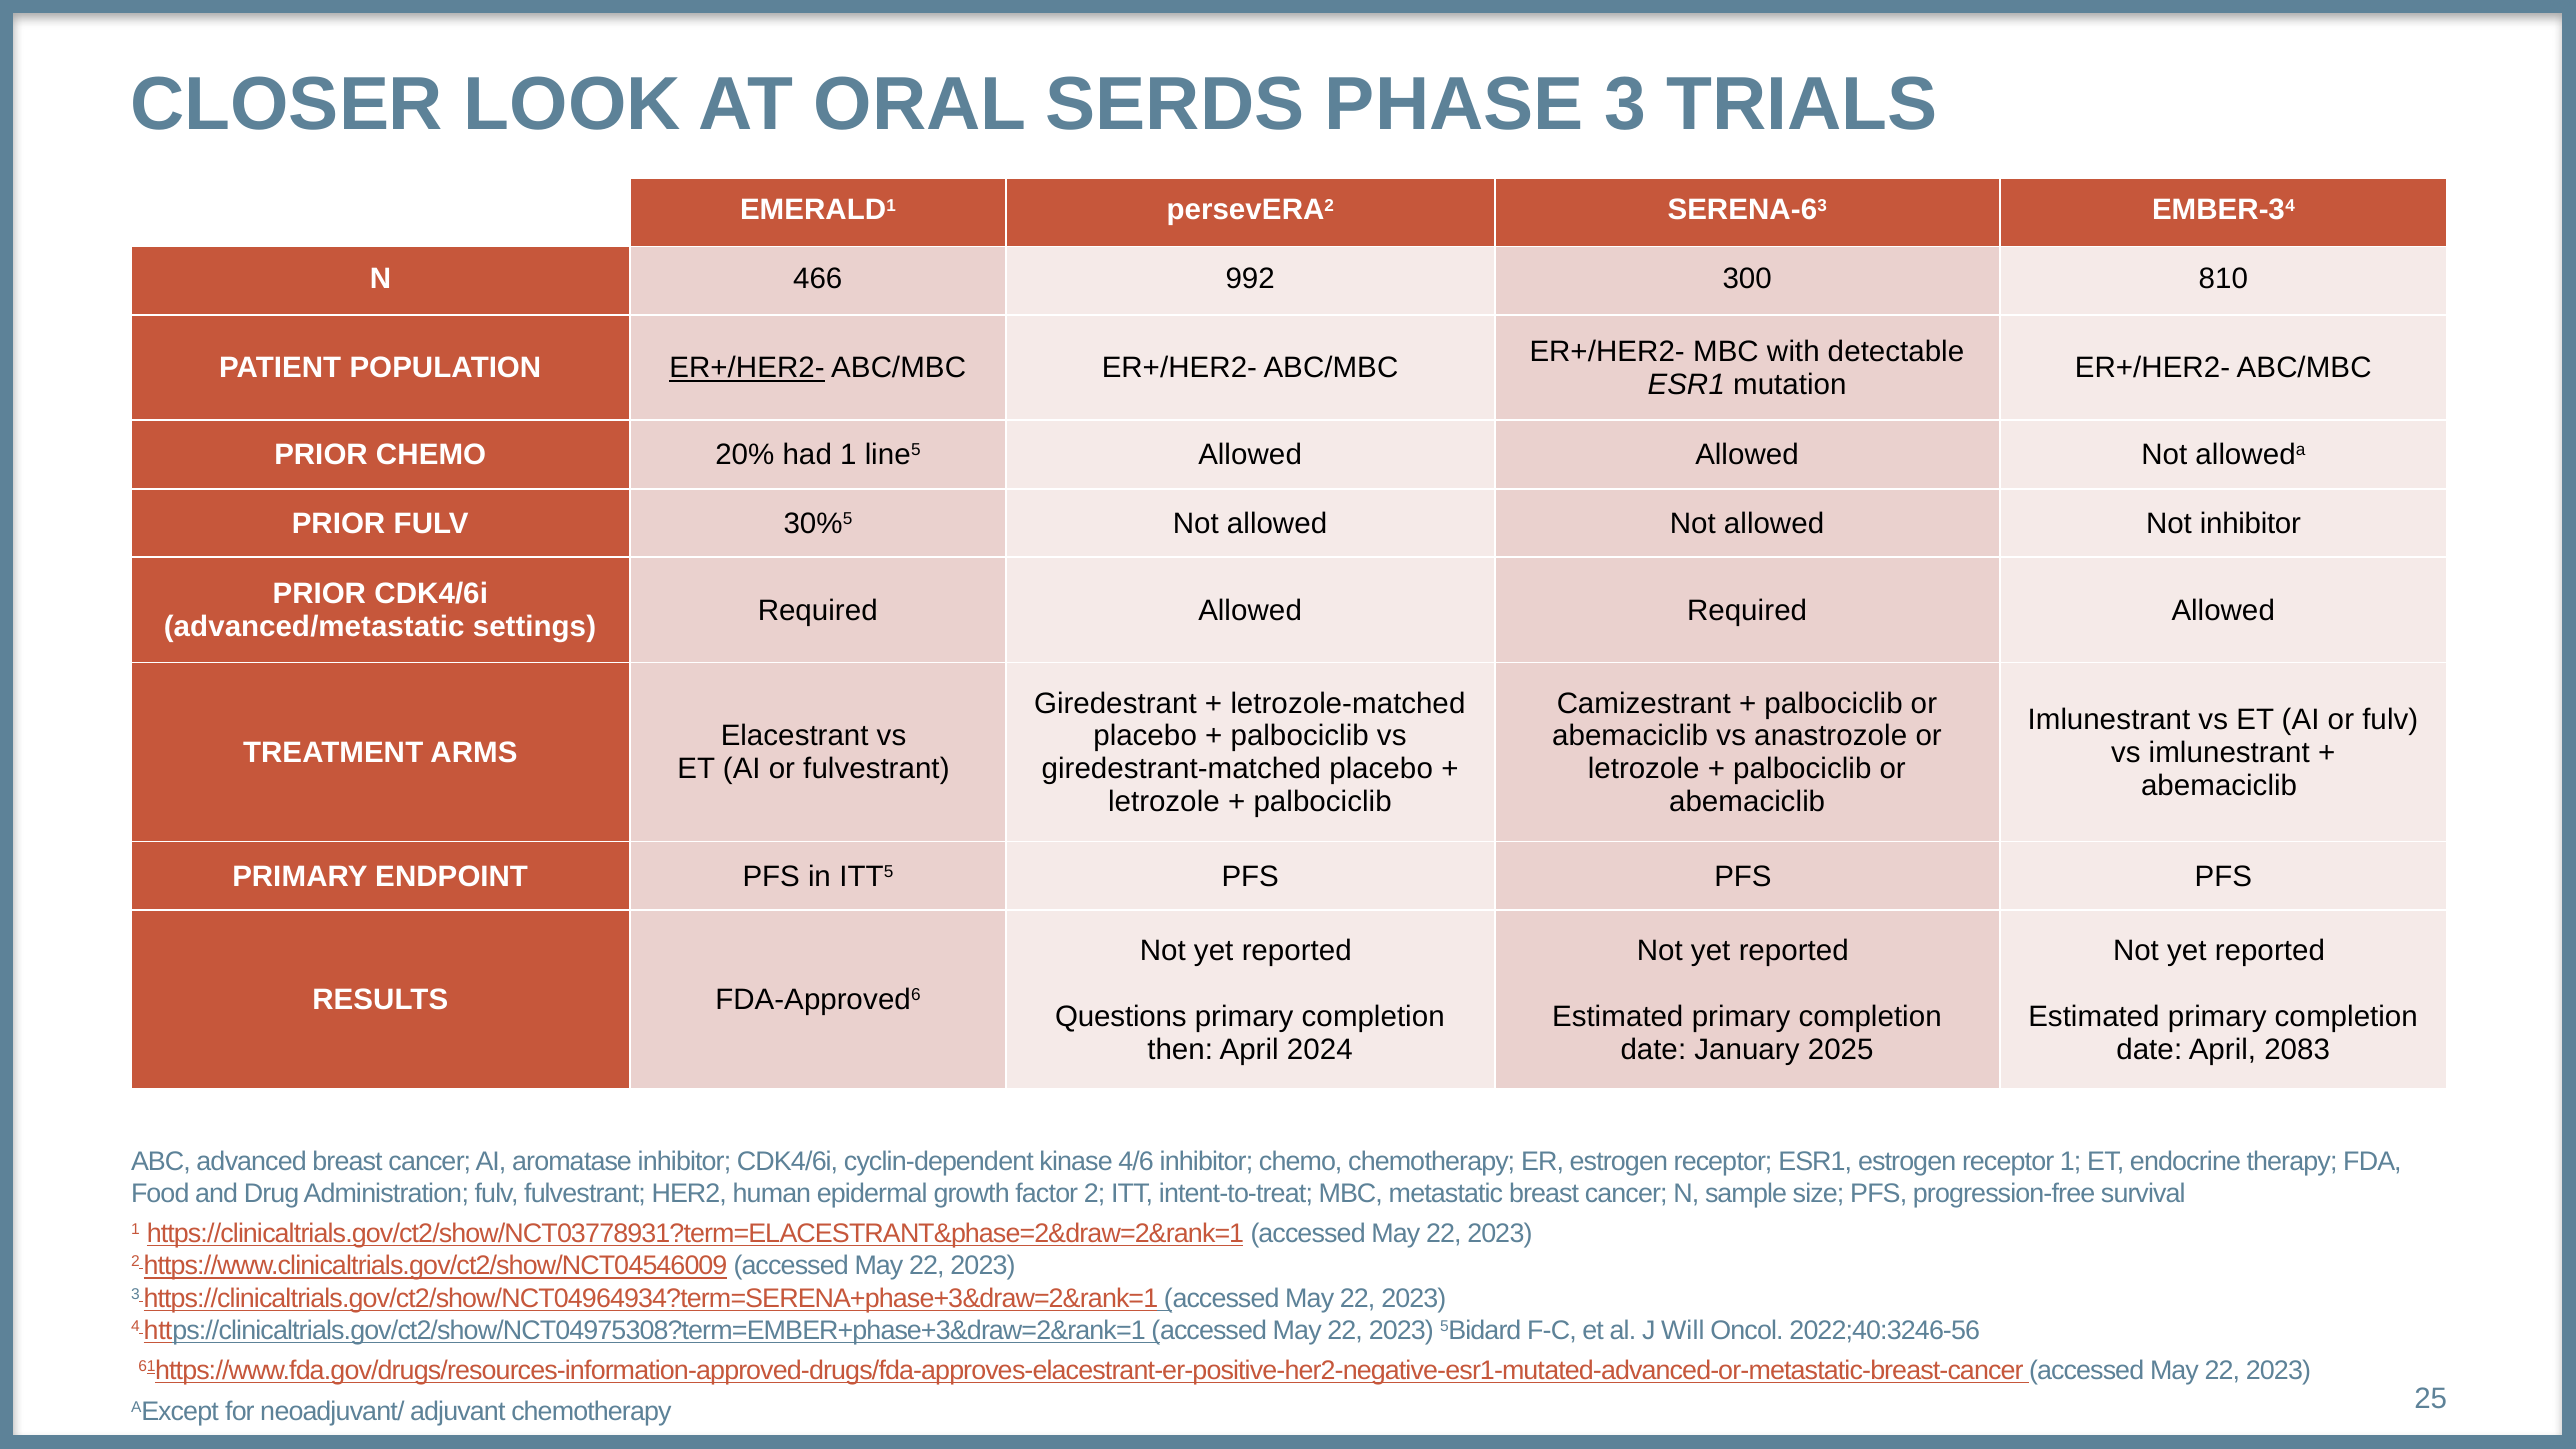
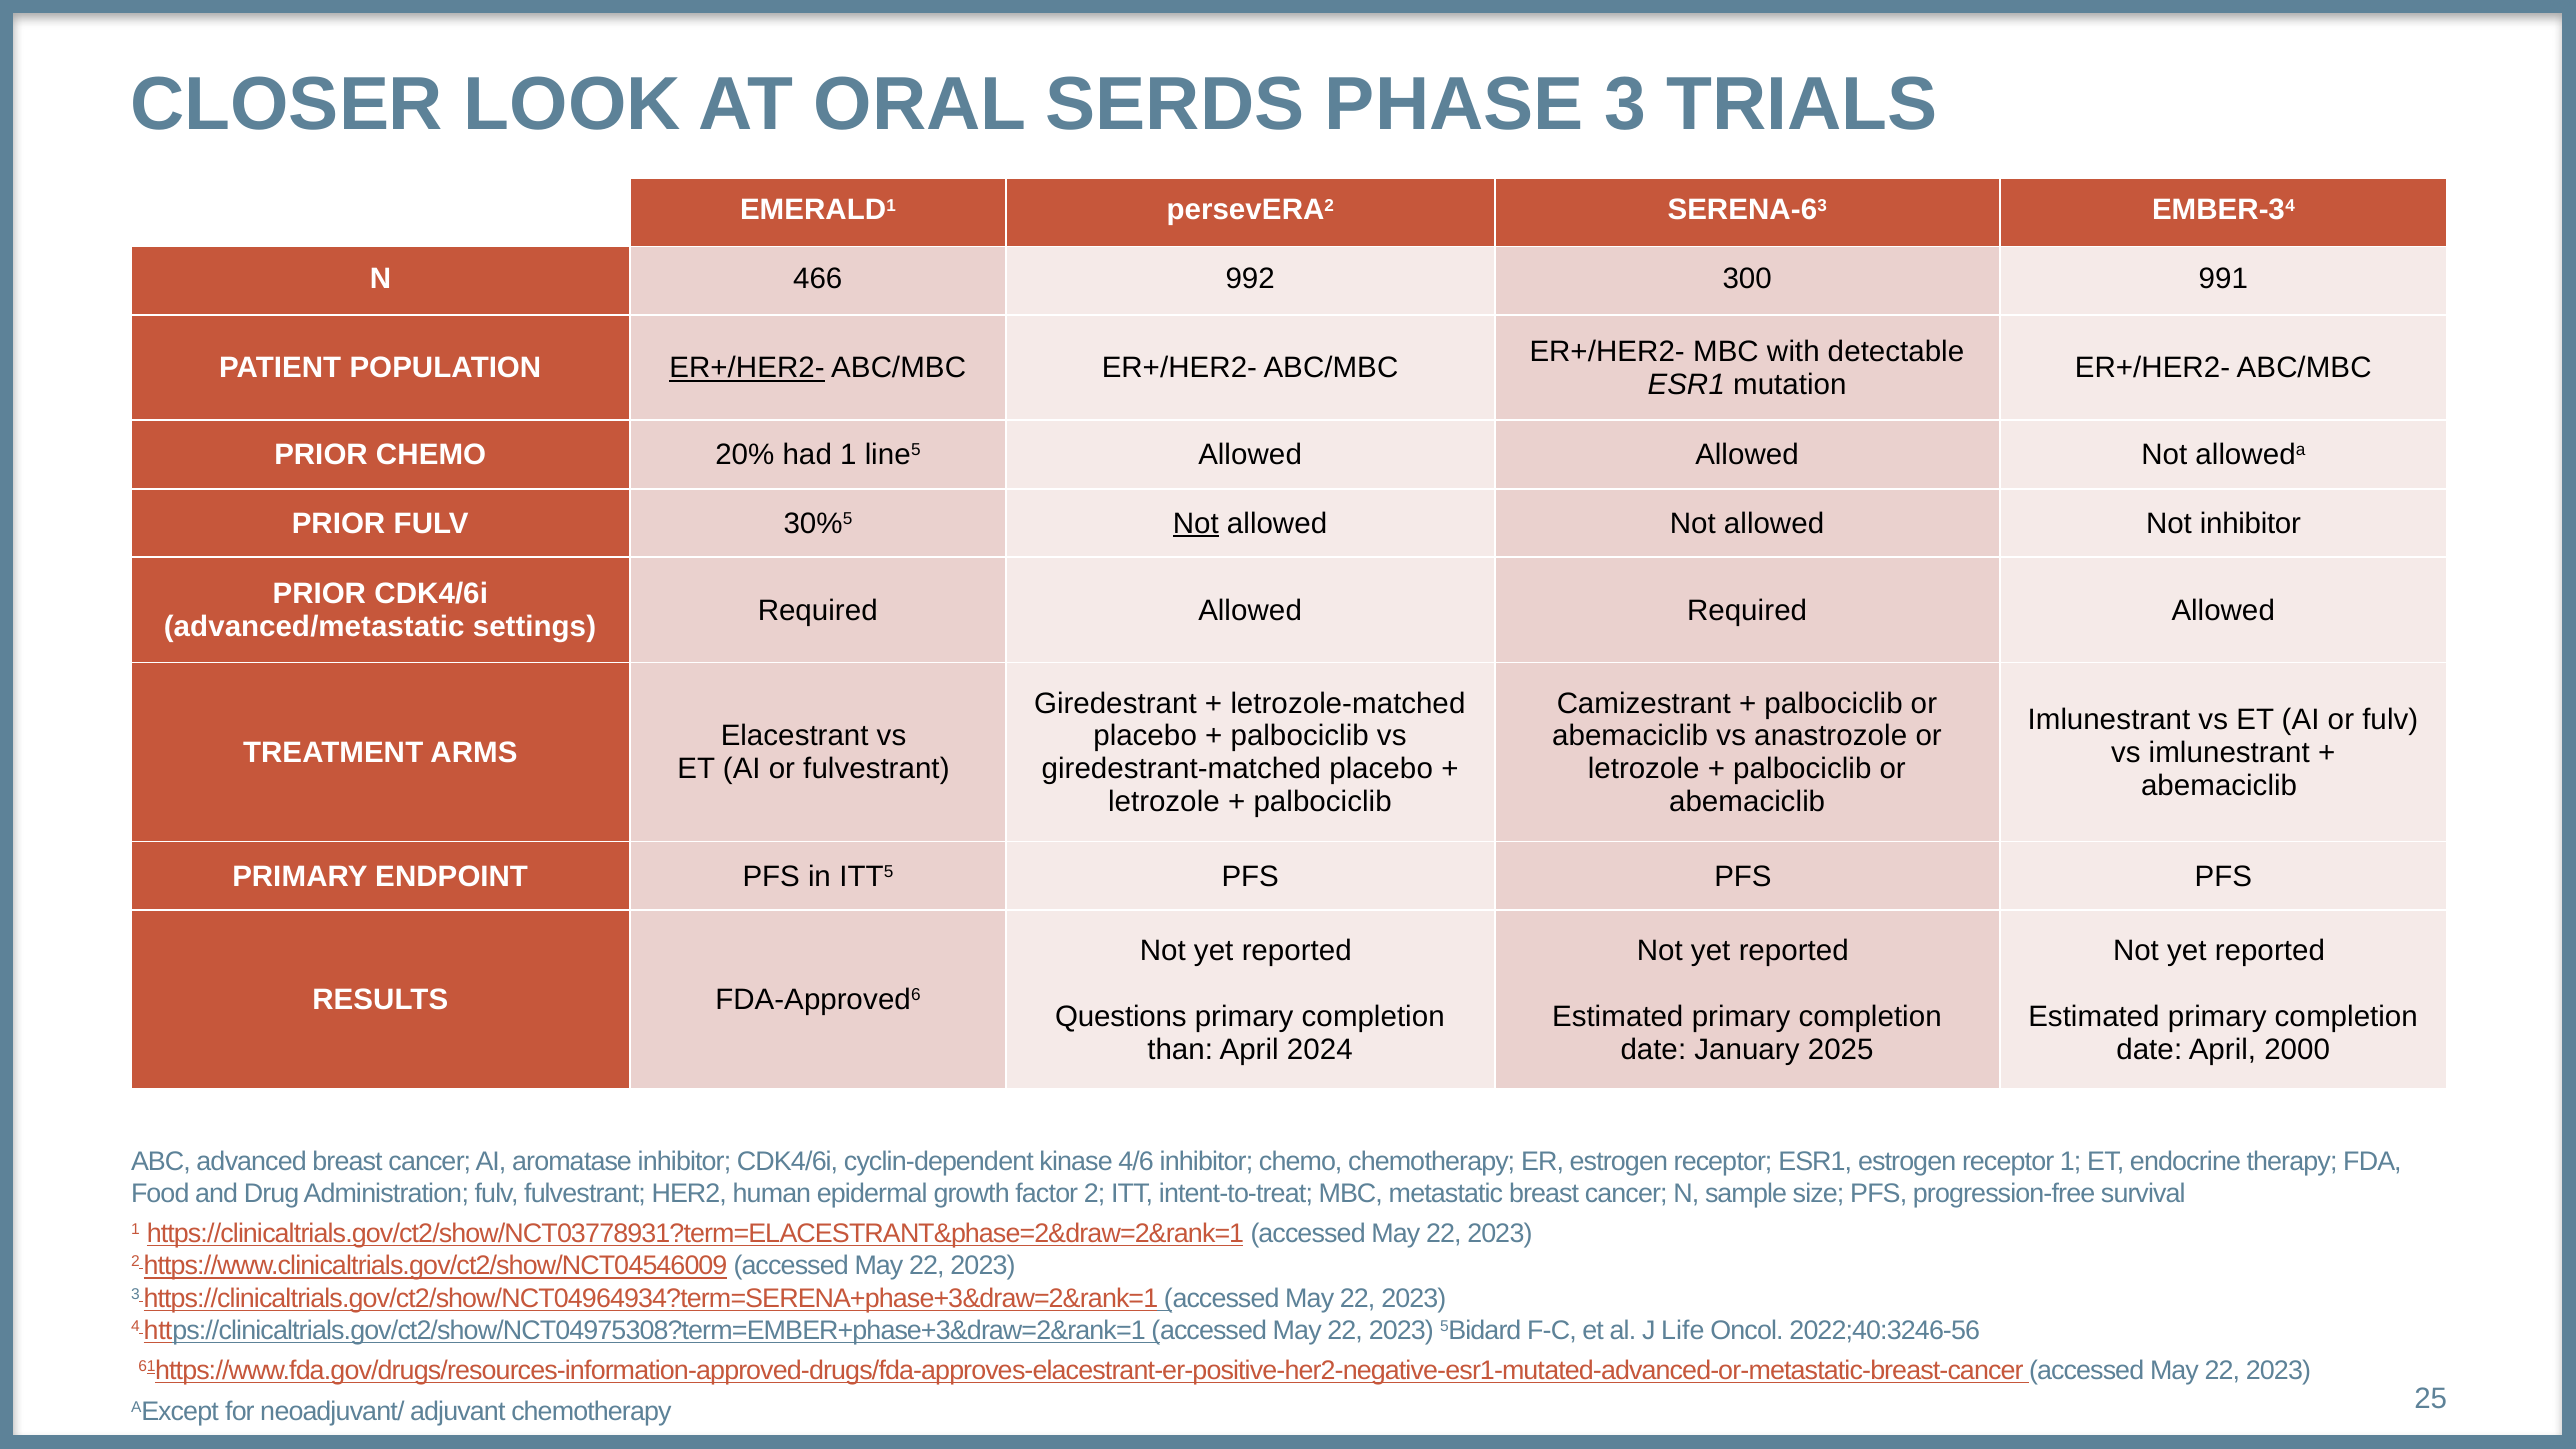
810: 810 -> 991
Not at (1196, 523) underline: none -> present
then: then -> than
2083: 2083 -> 2000
Will: Will -> Life
